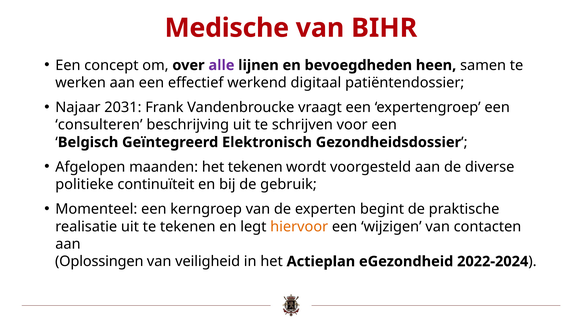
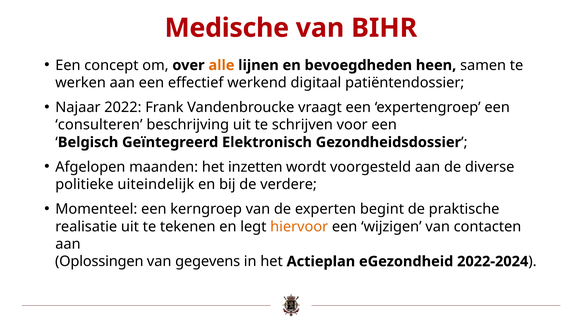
alle colour: purple -> orange
2031: 2031 -> 2022
het tekenen: tekenen -> inzetten
continuïteit: continuïteit -> uiteindelijk
gebruik: gebruik -> verdere
veiligheid: veiligheid -> gegevens
